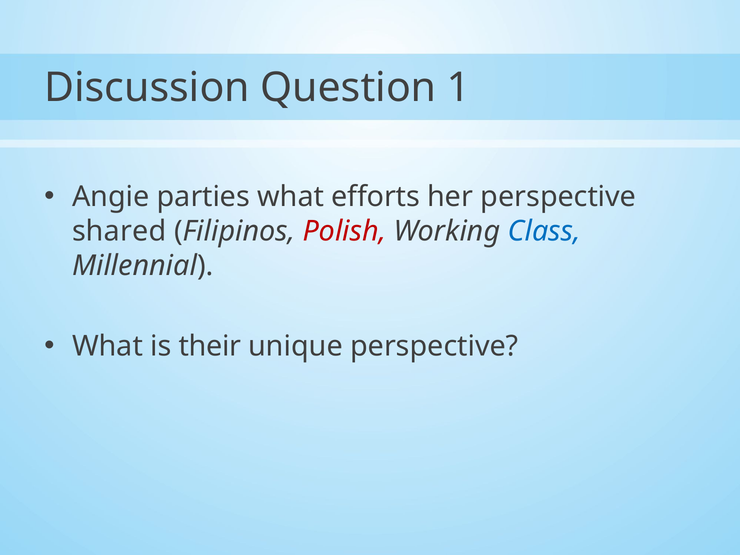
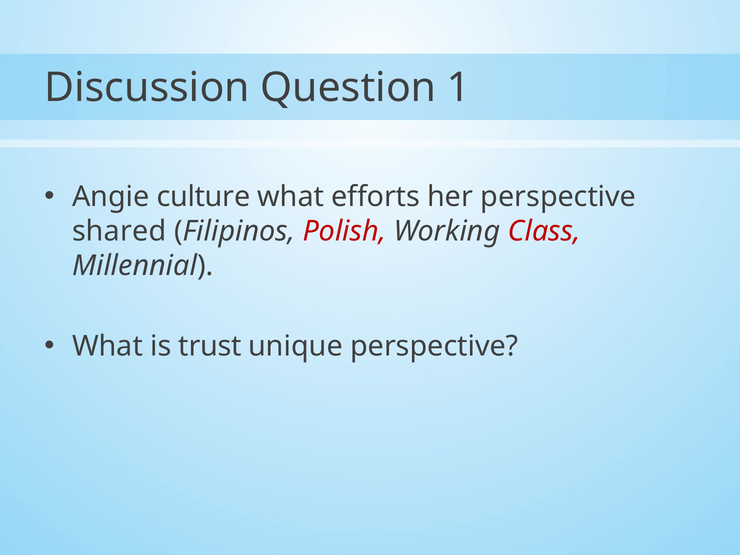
parties: parties -> culture
Class colour: blue -> red
their: their -> trust
